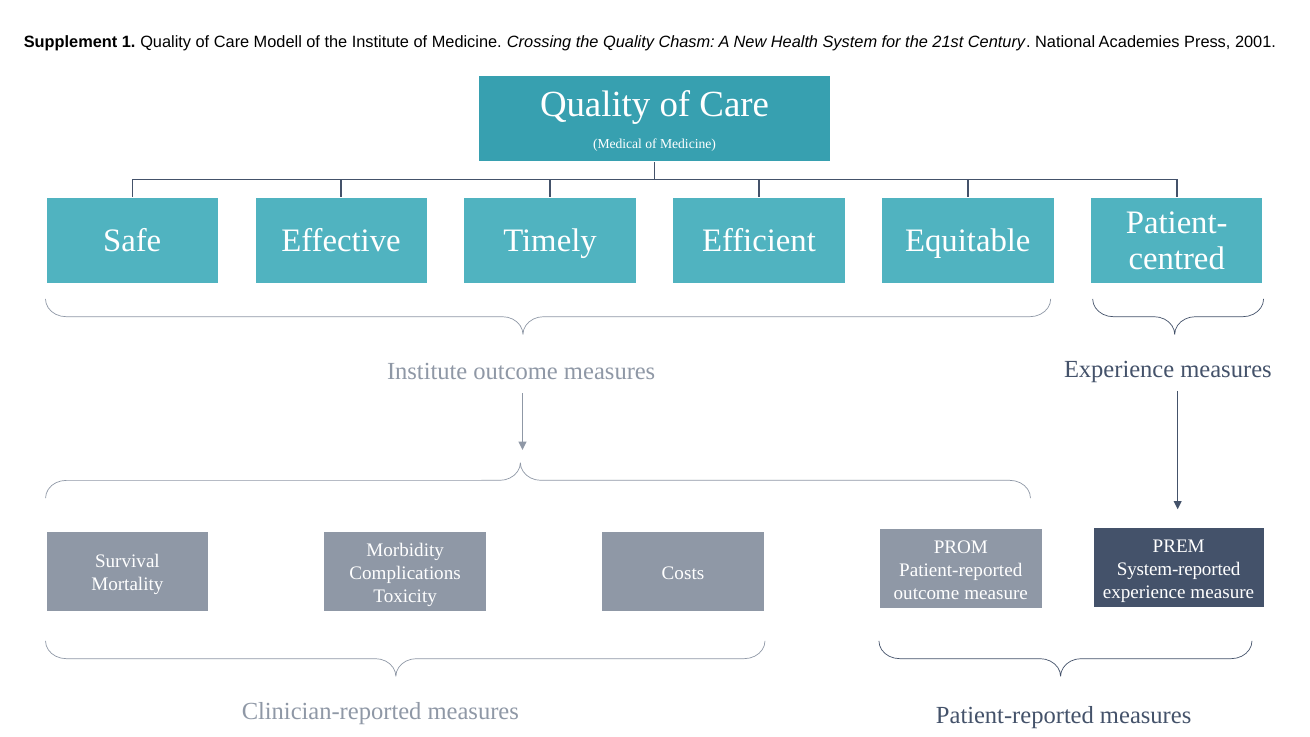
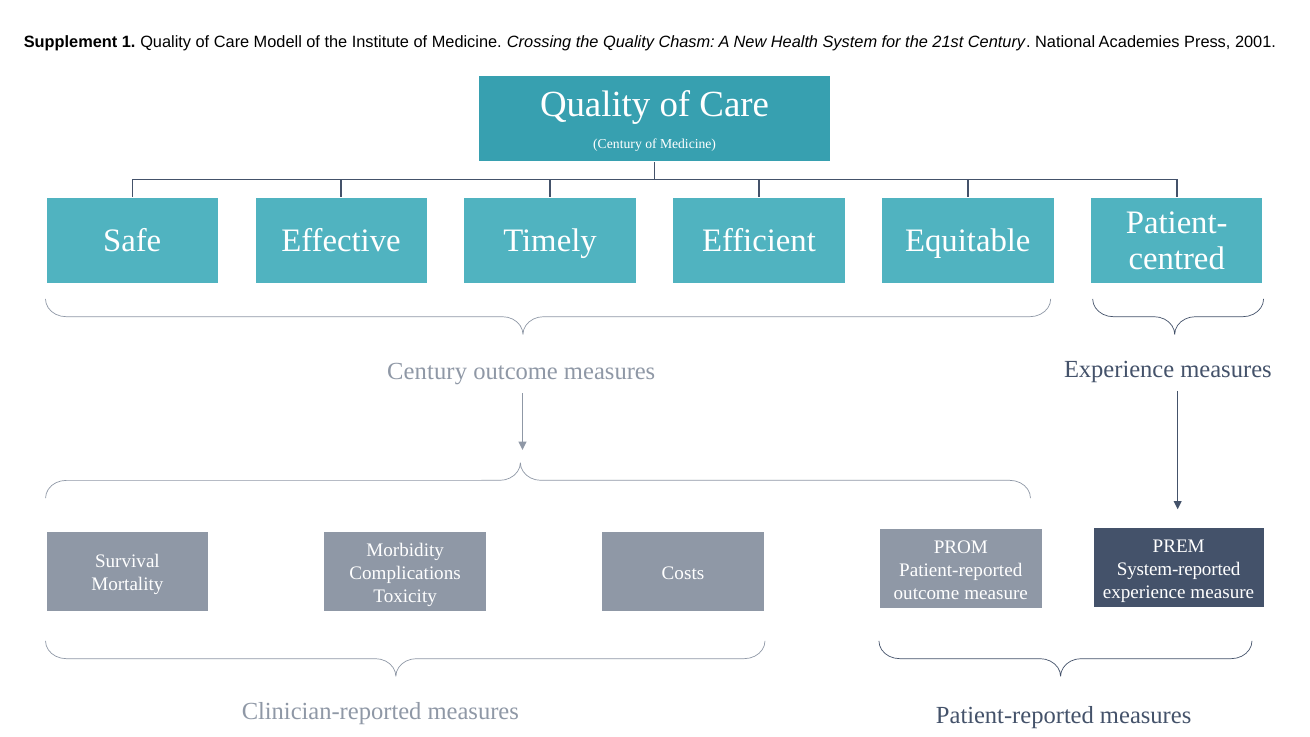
Medical at (618, 144): Medical -> Century
Institute at (427, 371): Institute -> Century
